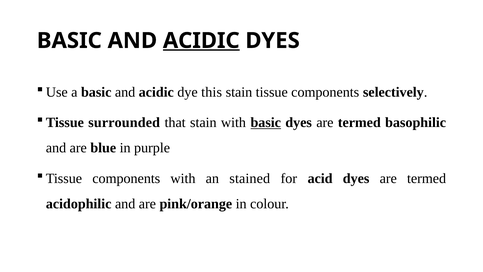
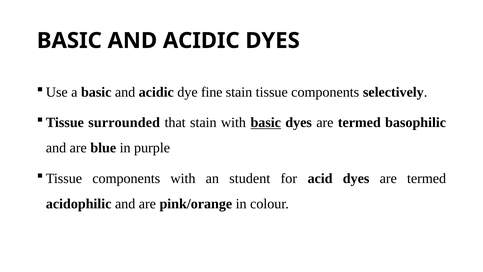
ACIDIC at (201, 41) underline: present -> none
this: this -> fine
stained: stained -> student
